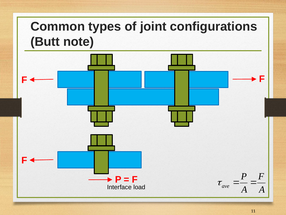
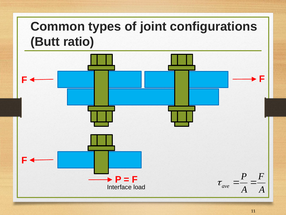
note: note -> ratio
